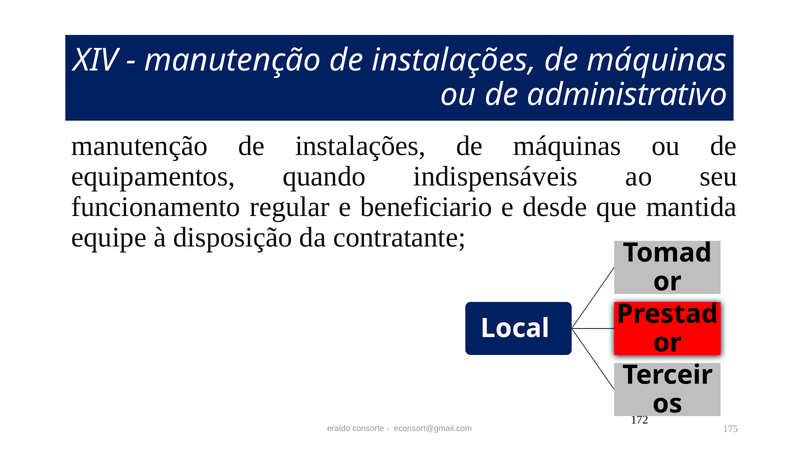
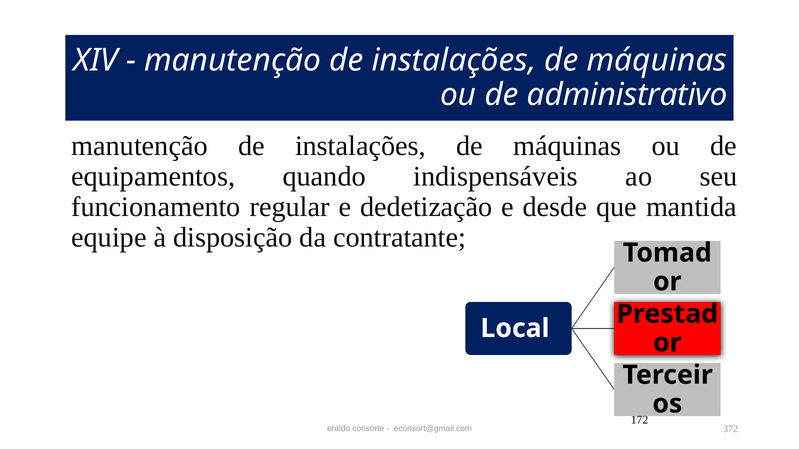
beneficiario: beneficiario -> dedetização
175: 175 -> 372
